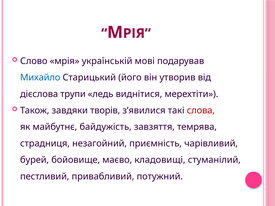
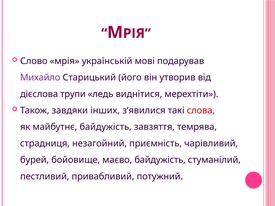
Михайло colour: blue -> purple
творів: творів -> інших
маєво кладовищі: кладовищі -> байдужість
